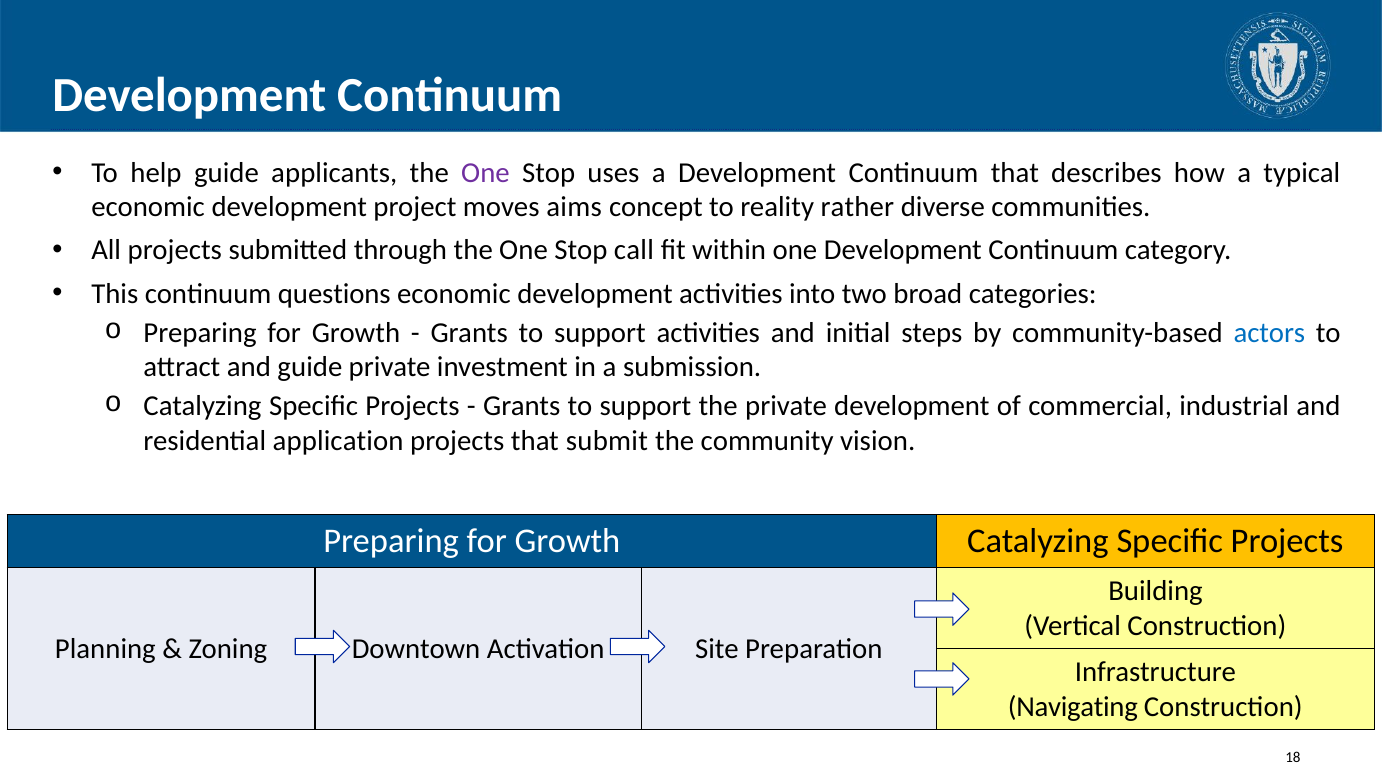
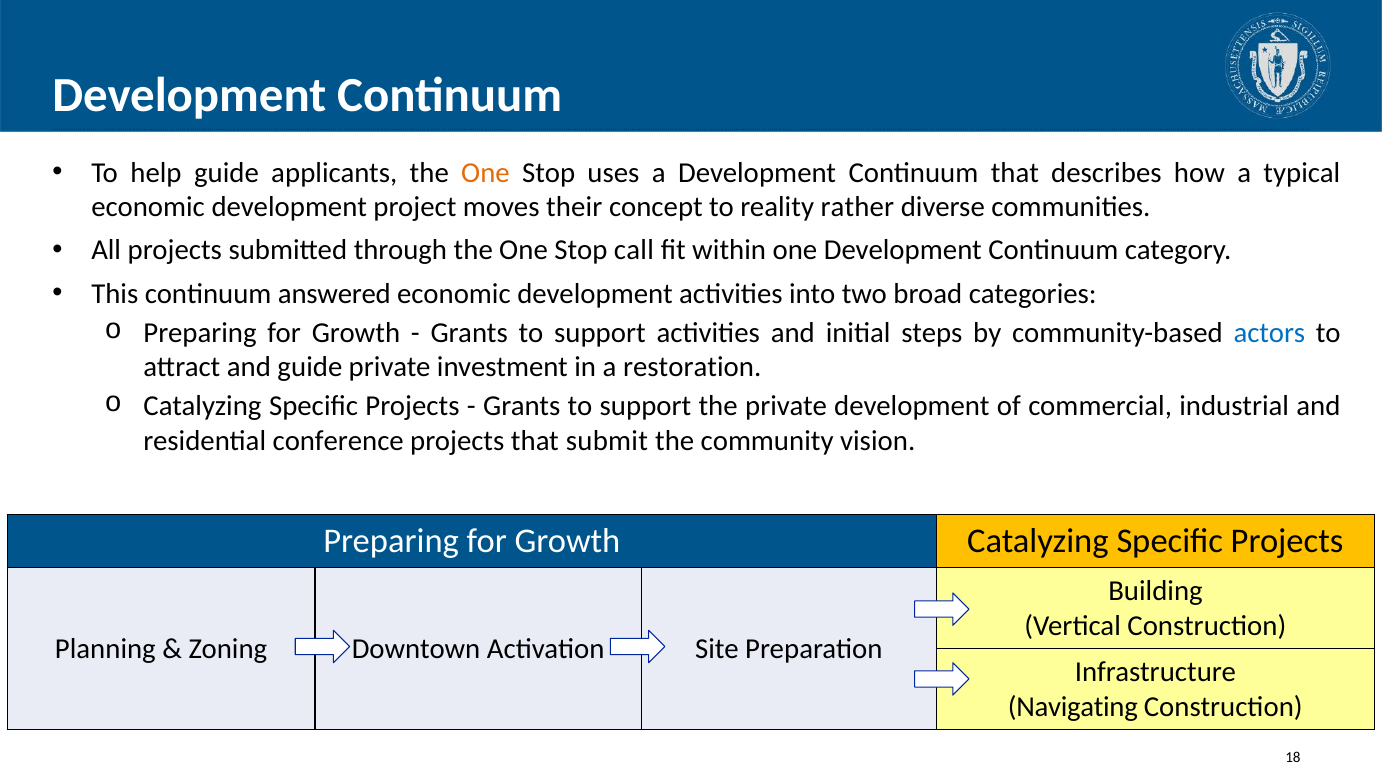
One at (486, 172) colour: purple -> orange
aims: aims -> their
questions: questions -> answered
submission: submission -> restoration
application: application -> conference
